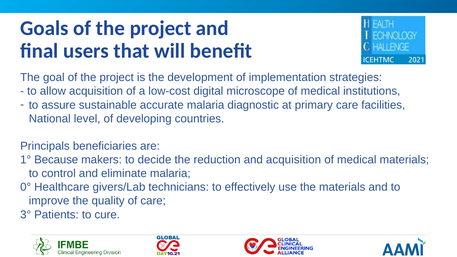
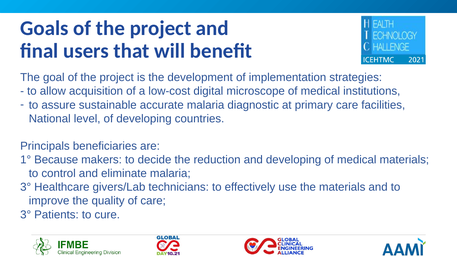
and acquisition: acquisition -> developing
0° at (26, 187): 0° -> 3°
